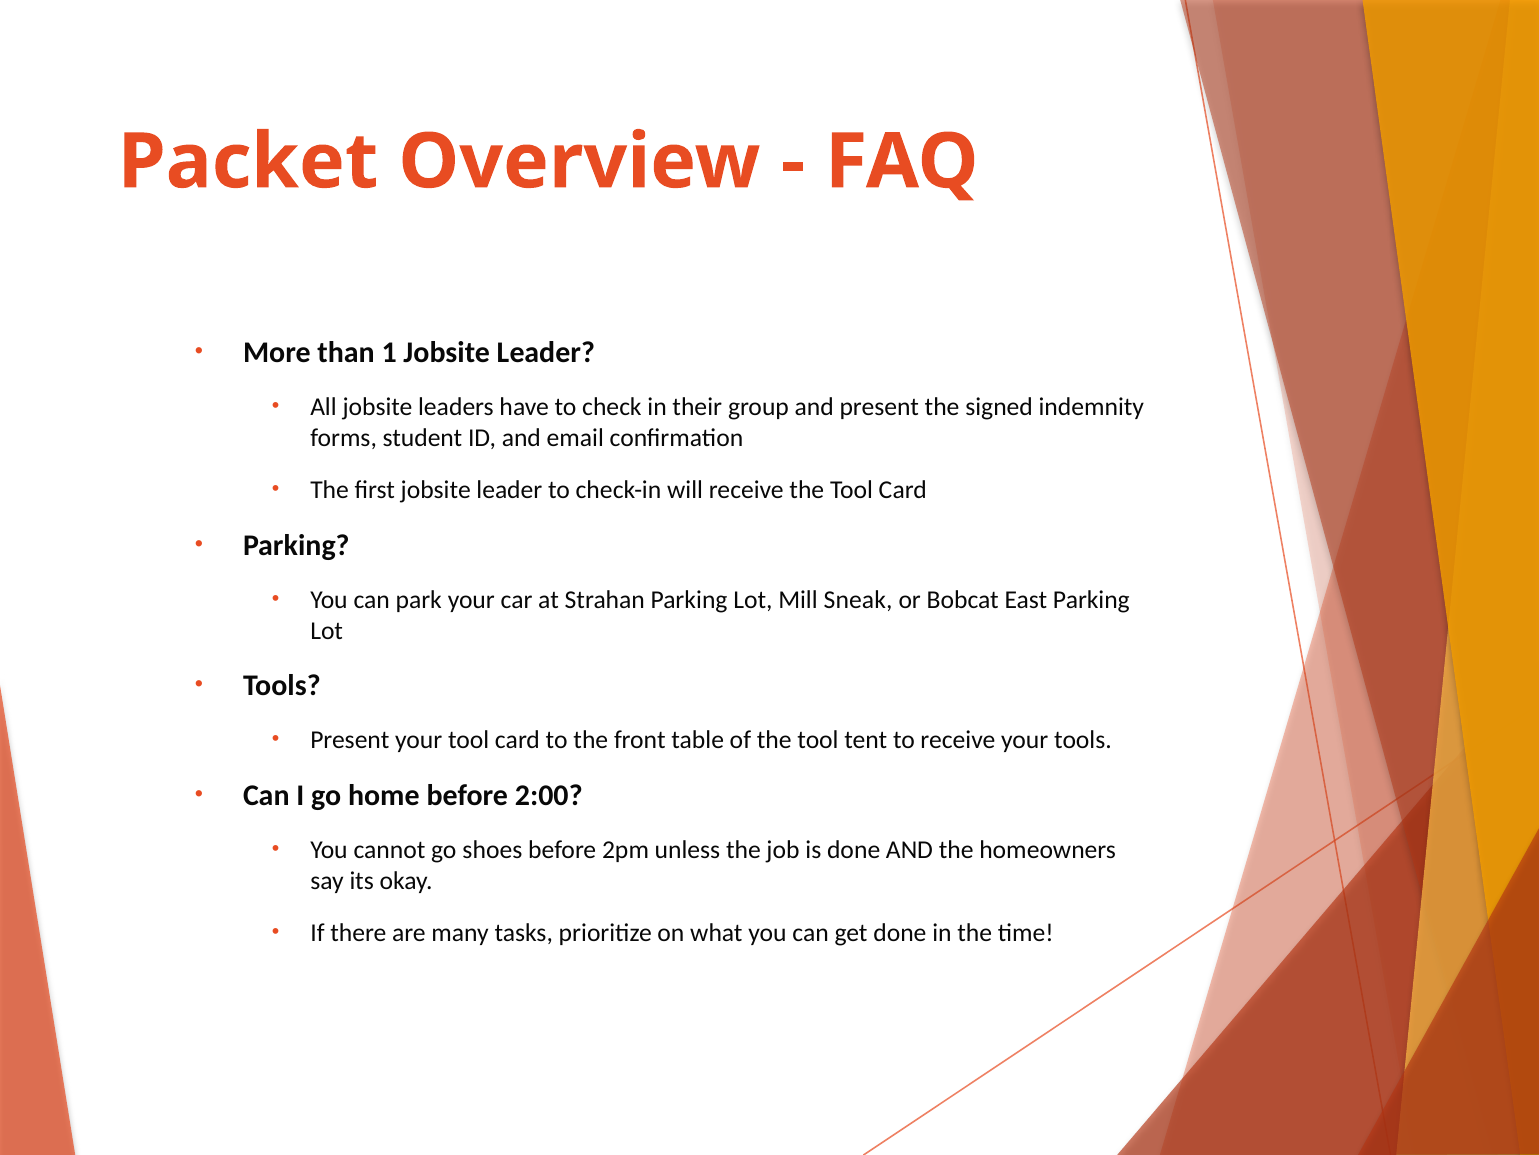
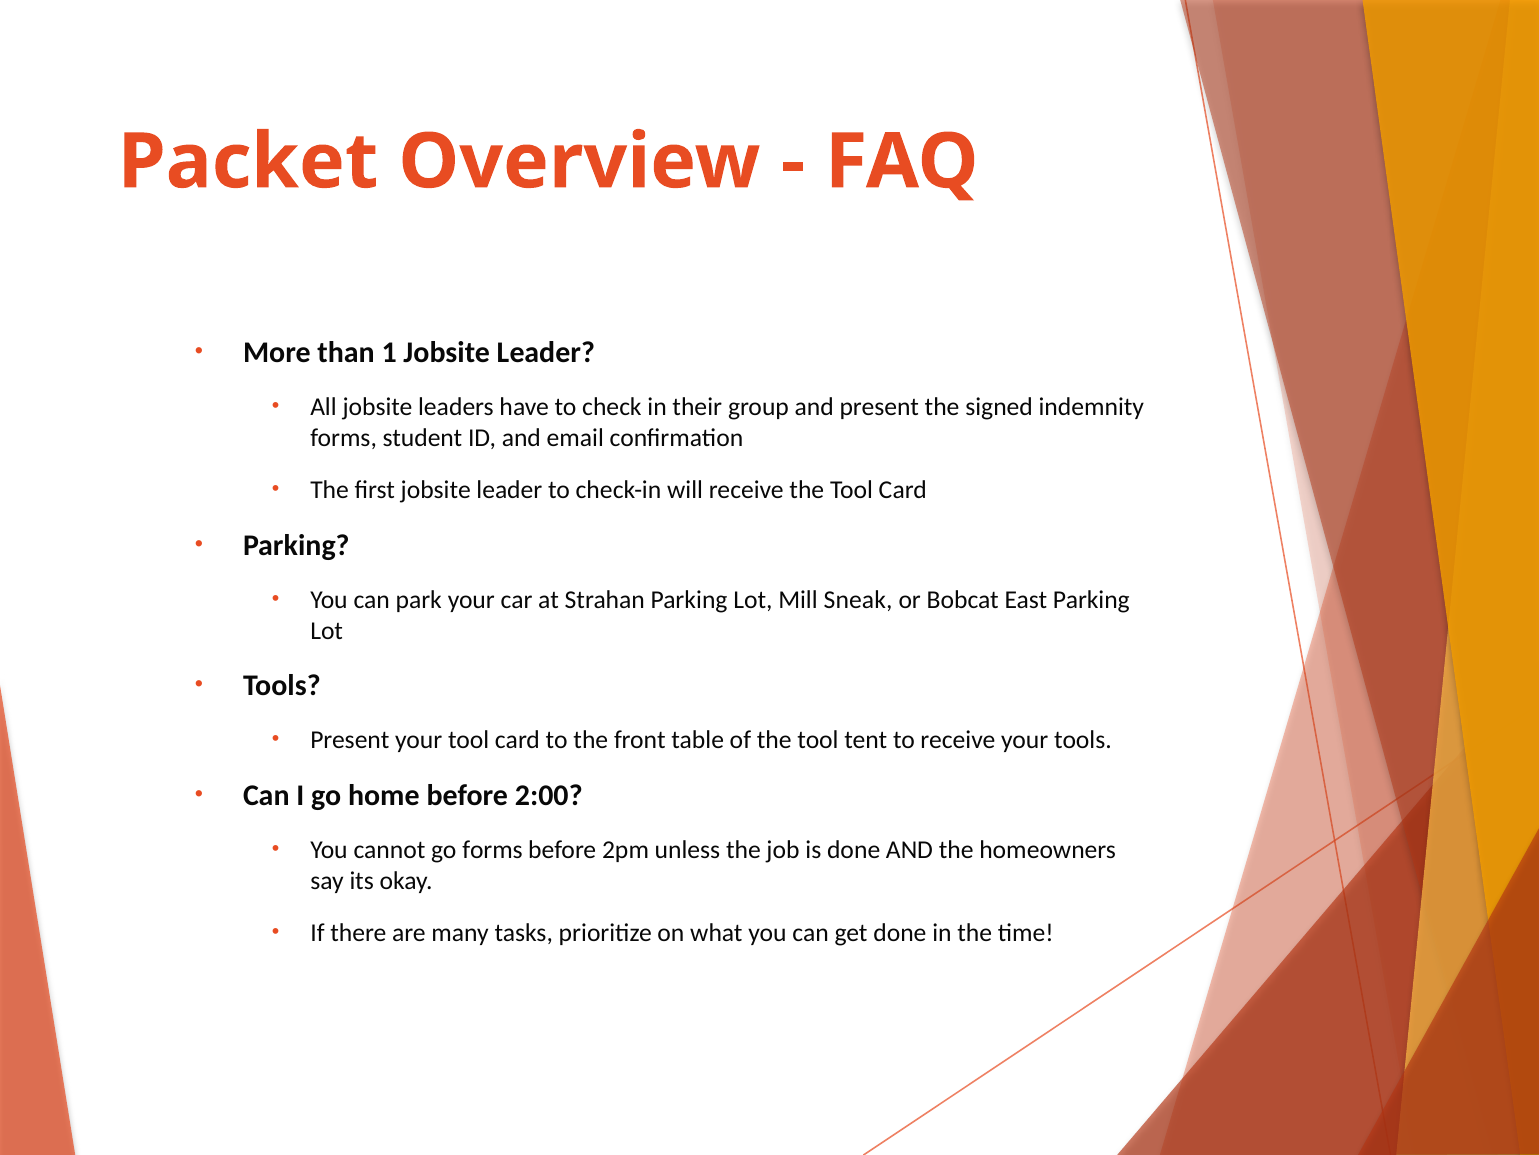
go shoes: shoes -> forms
